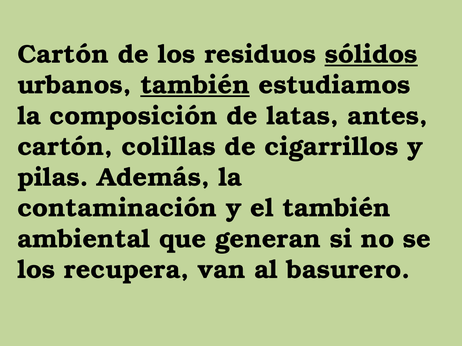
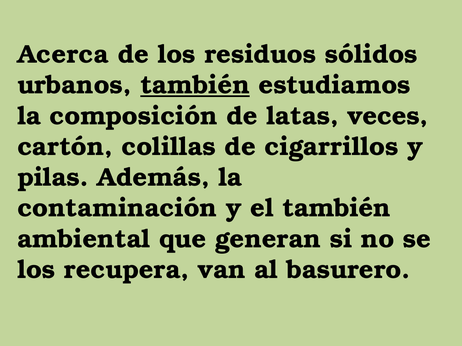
Cartón at (63, 54): Cartón -> Acerca
sólidos underline: present -> none
antes: antes -> veces
